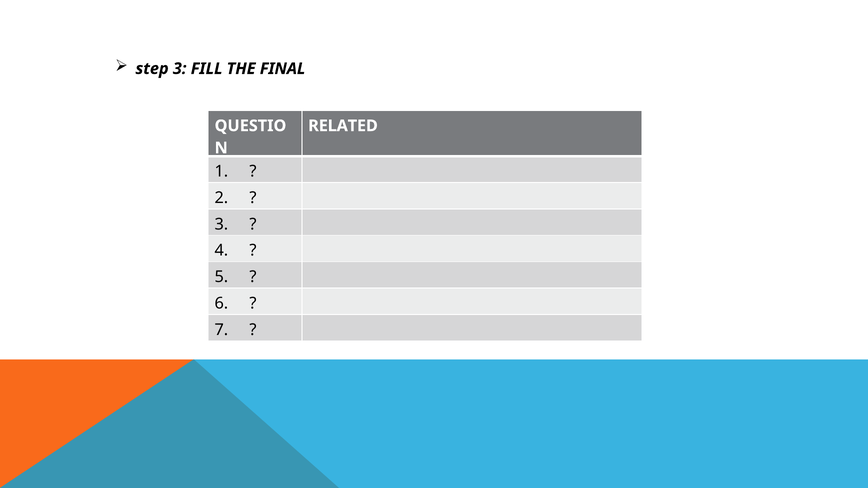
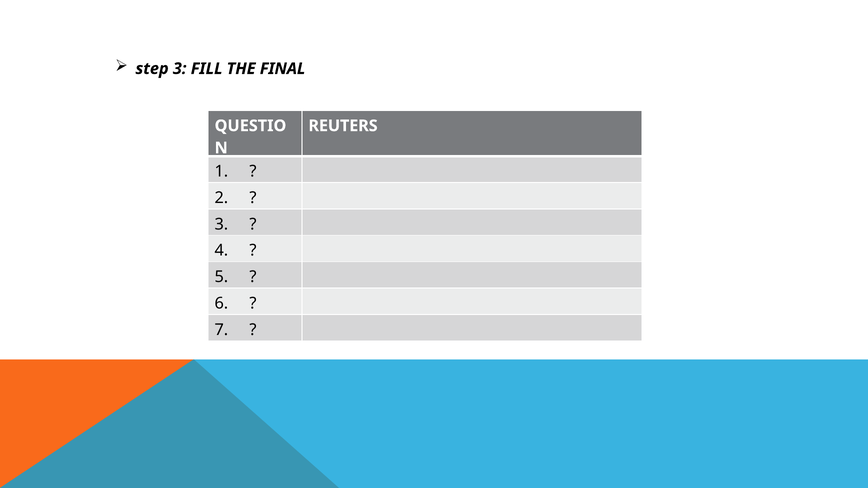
RELATED: RELATED -> REUTERS
